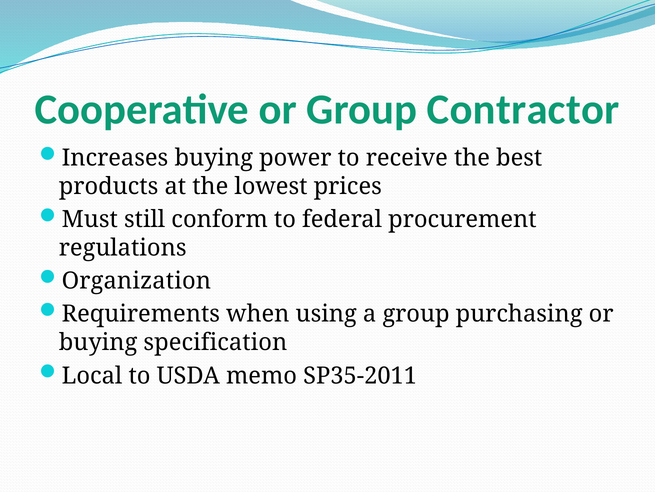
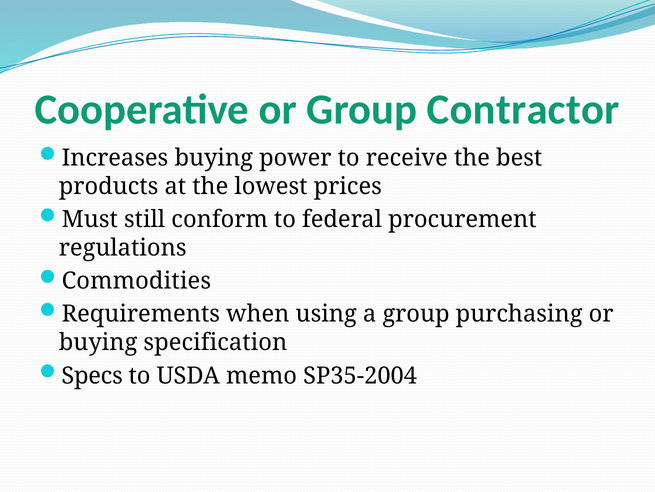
Organization: Organization -> Commodities
Local: Local -> Specs
SP35-2011: SP35-2011 -> SP35-2004
